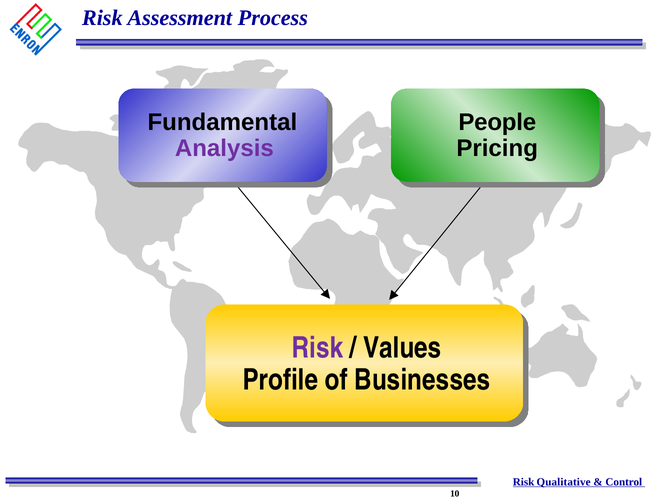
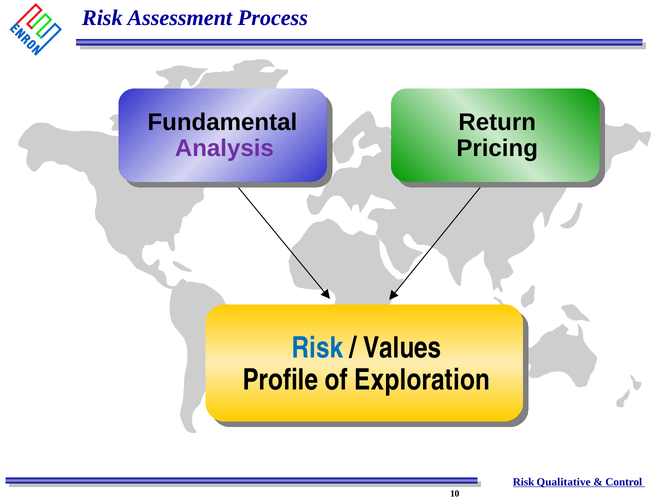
People: People -> Return
Risk at (317, 347) colour: purple -> blue
Businesses: Businesses -> Exploration
